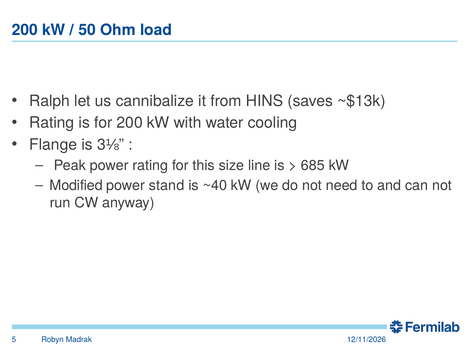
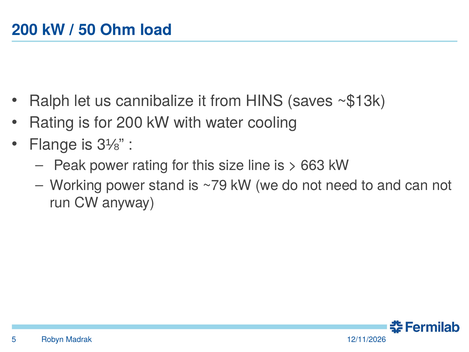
685: 685 -> 663
Modified: Modified -> Working
~40: ~40 -> ~79
